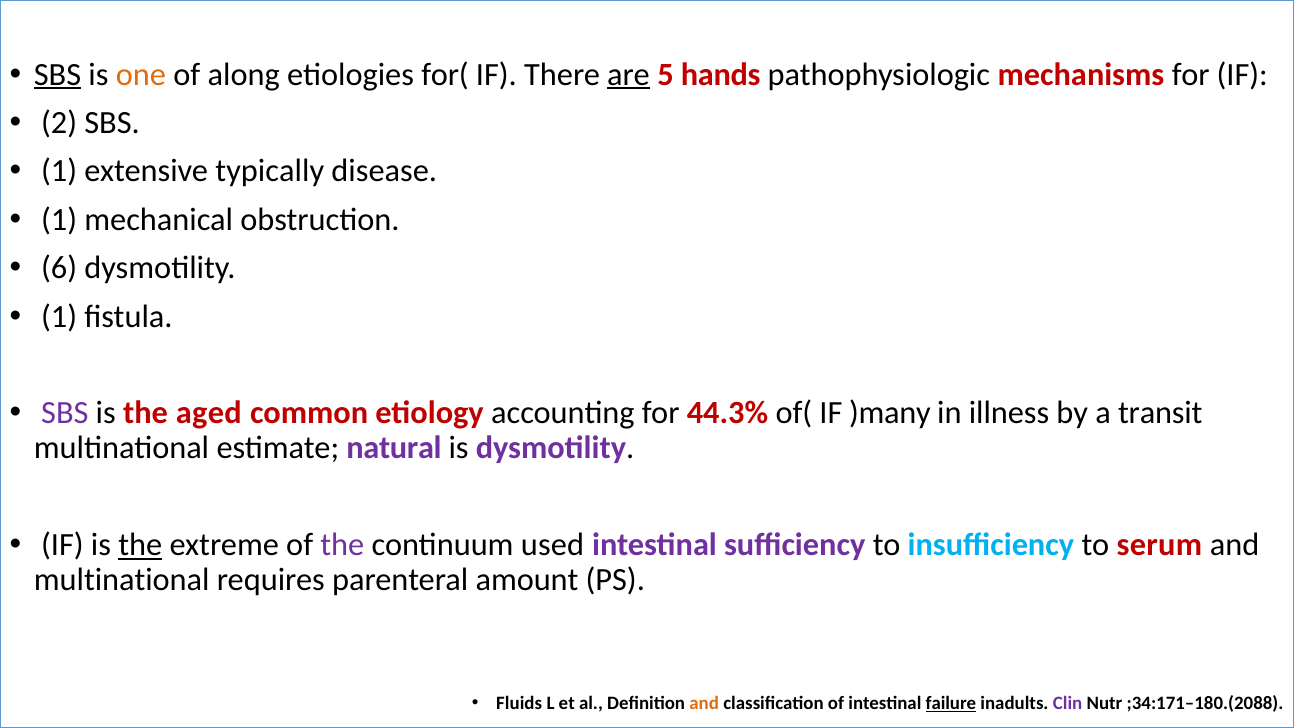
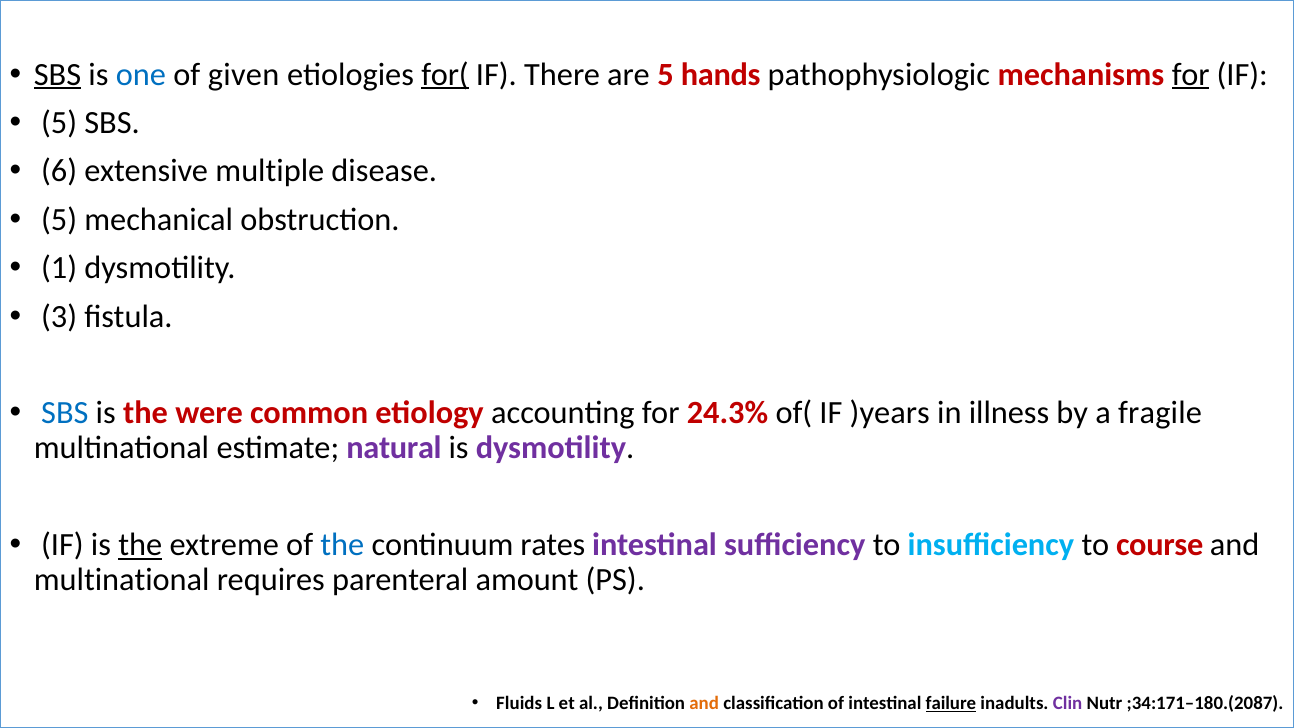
one colour: orange -> blue
along: along -> given
for( underline: none -> present
are underline: present -> none
for at (1191, 74) underline: none -> present
2 at (59, 123): 2 -> 5
1 at (59, 171): 1 -> 6
typically: typically -> multiple
1 at (59, 220): 1 -> 5
6: 6 -> 1
1 at (59, 316): 1 -> 3
SBS at (65, 413) colour: purple -> blue
aged: aged -> were
44.3%: 44.3% -> 24.3%
)many: )many -> )years
transit: transit -> fragile
the at (342, 545) colour: purple -> blue
used: used -> rates
serum: serum -> course
;34:171–180.(2088: ;34:171–180.(2088 -> ;34:171–180.(2087
